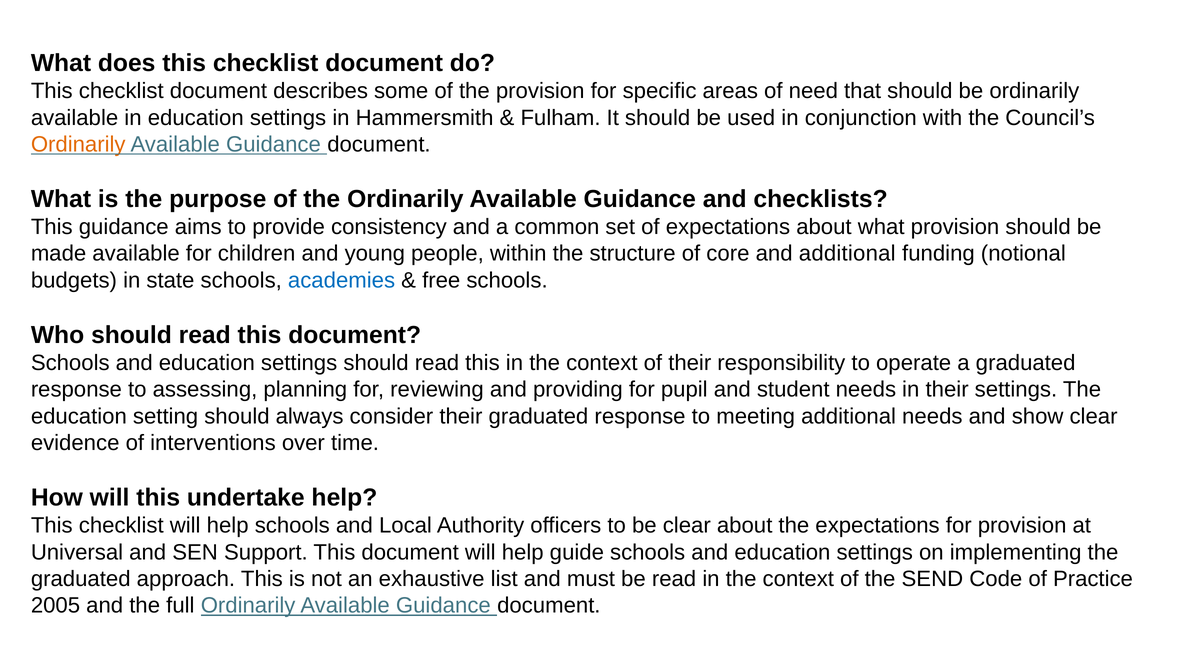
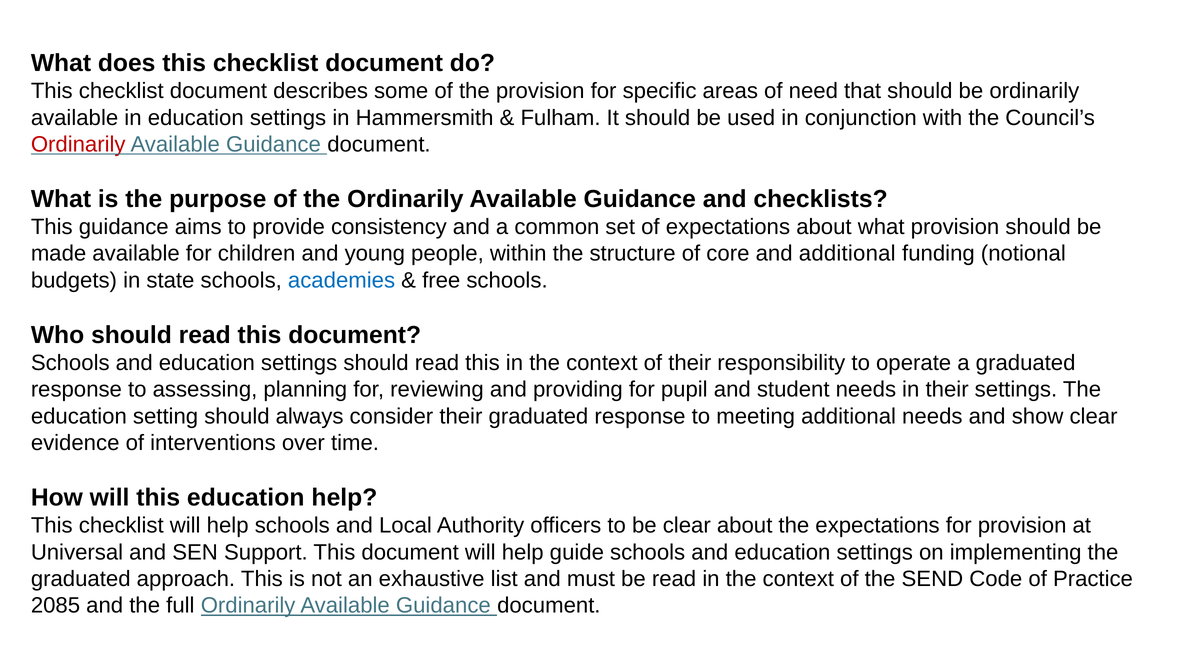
Ordinarily at (78, 144) colour: orange -> red
this undertake: undertake -> education
2005: 2005 -> 2085
